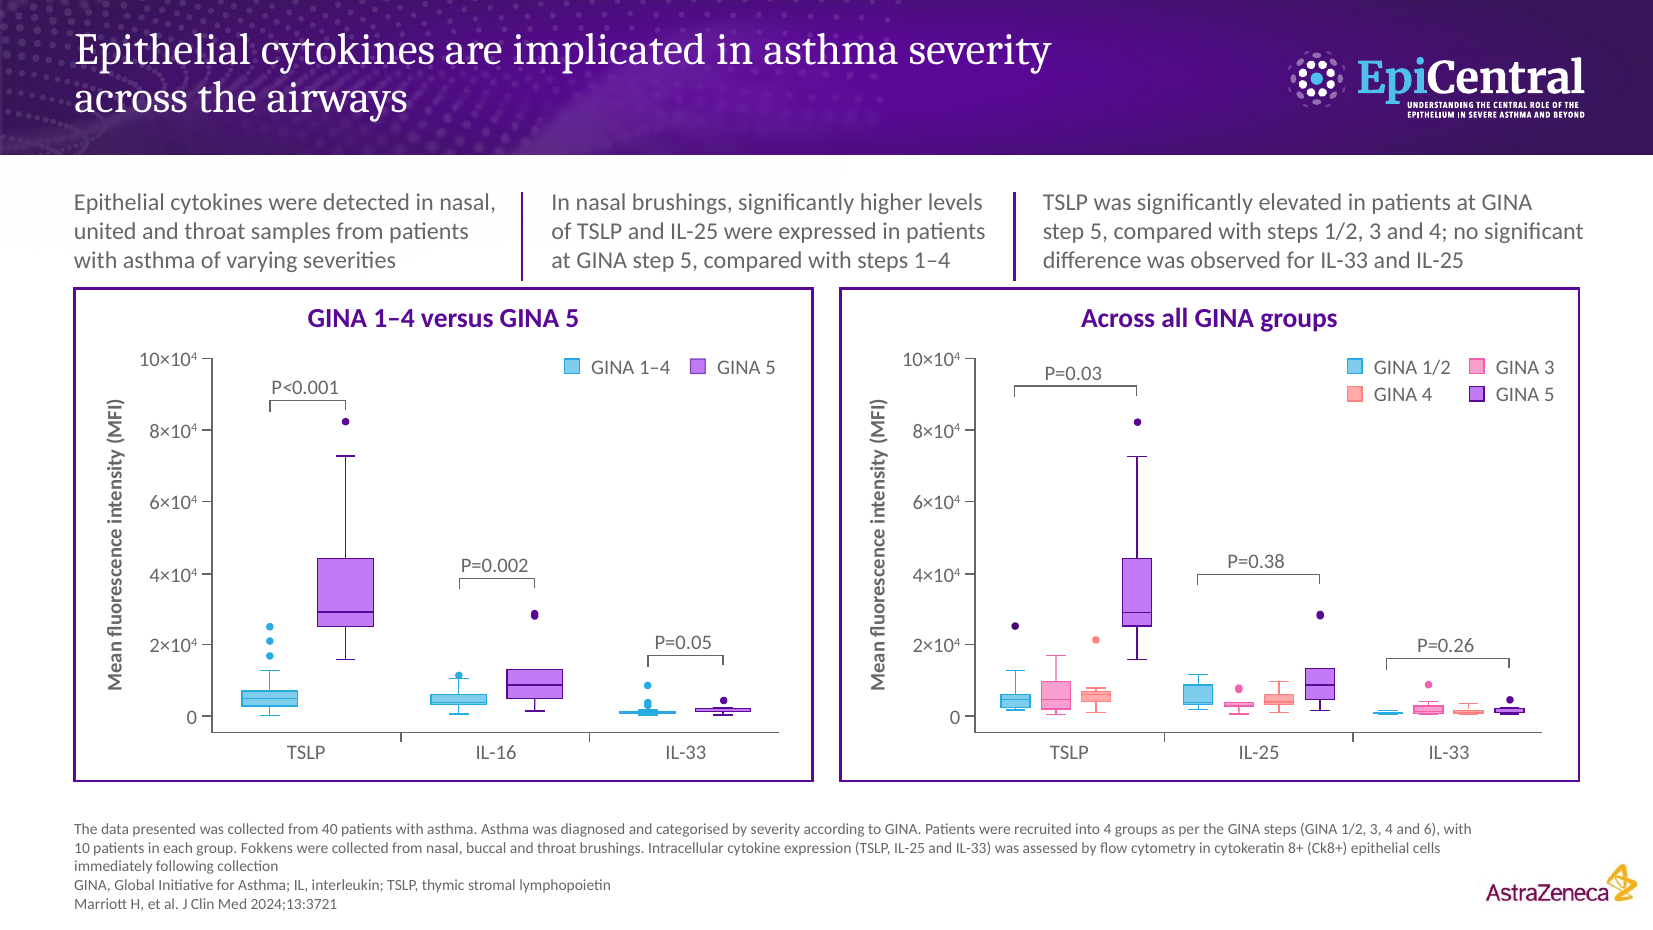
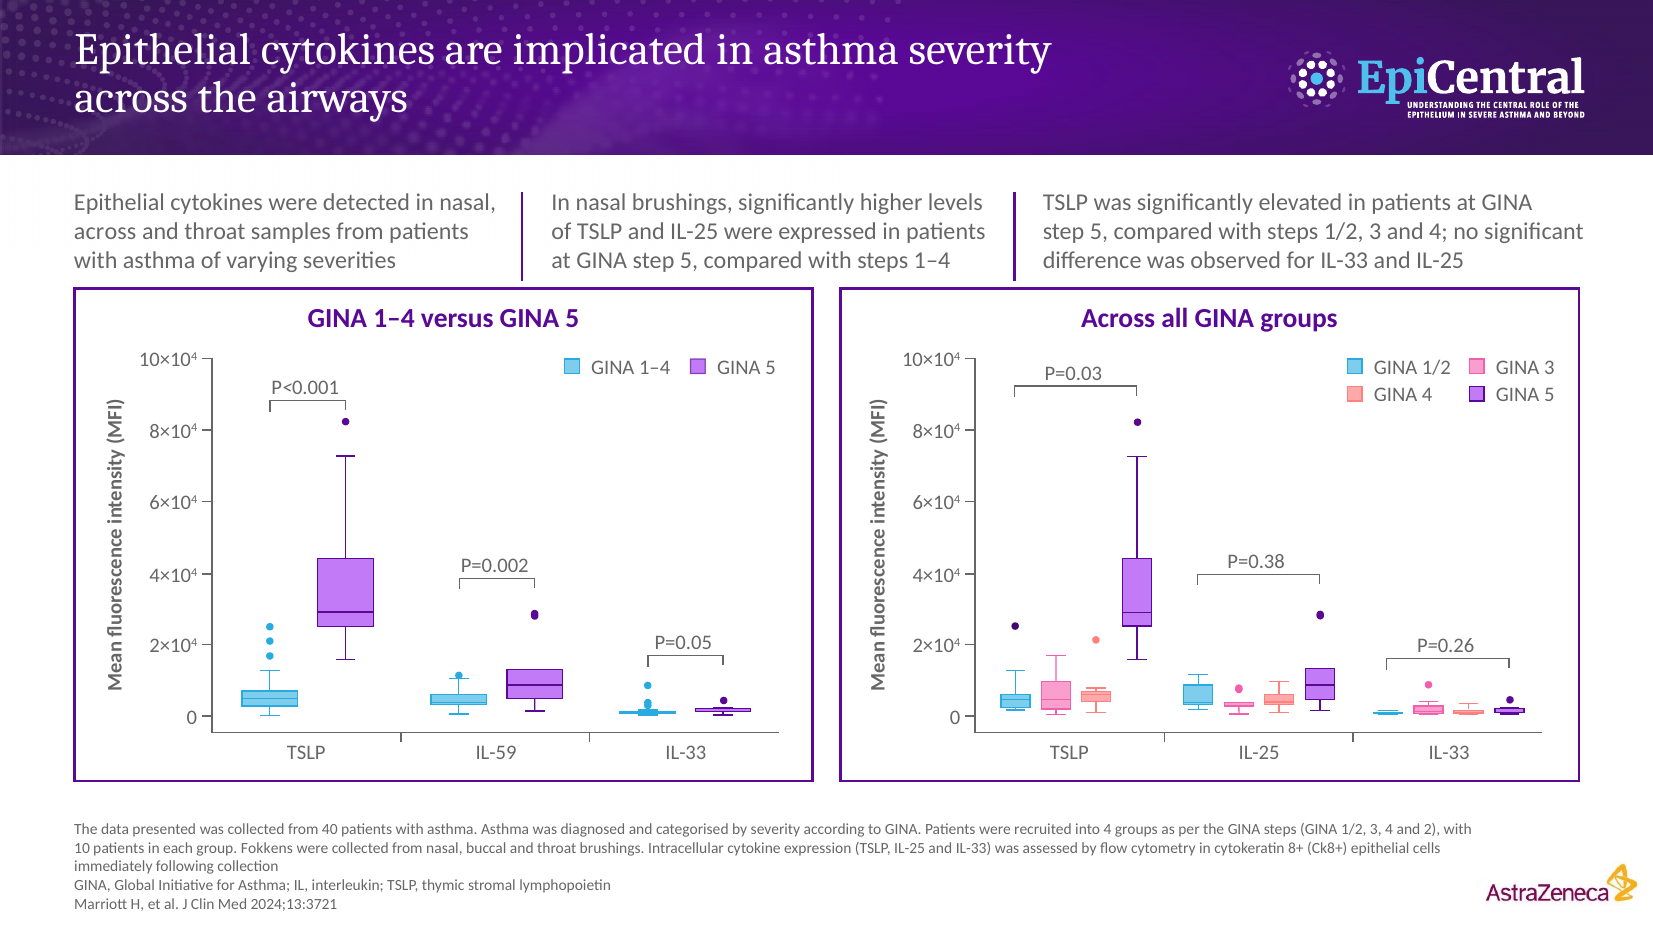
united at (105, 231): united -> across
IL-16: IL-16 -> IL-59
6: 6 -> 2
